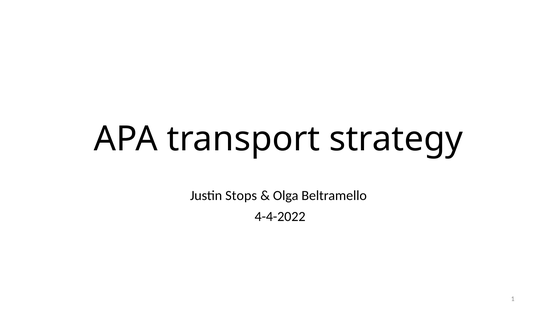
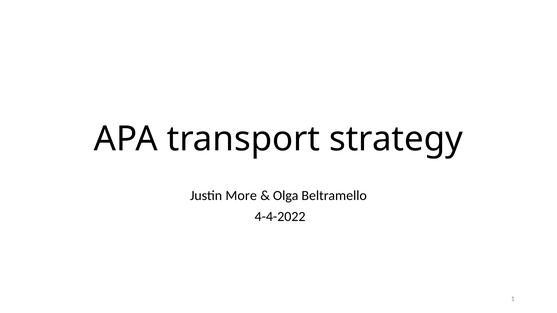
Stops: Stops -> More
